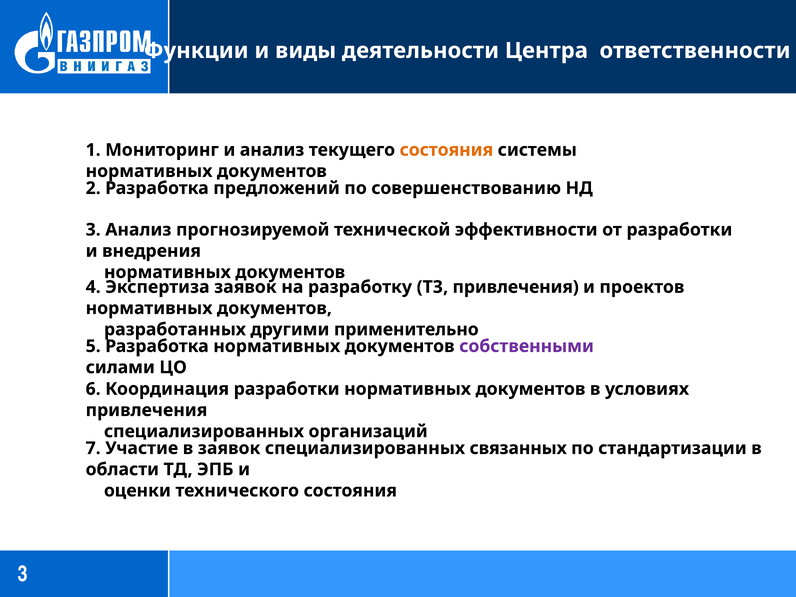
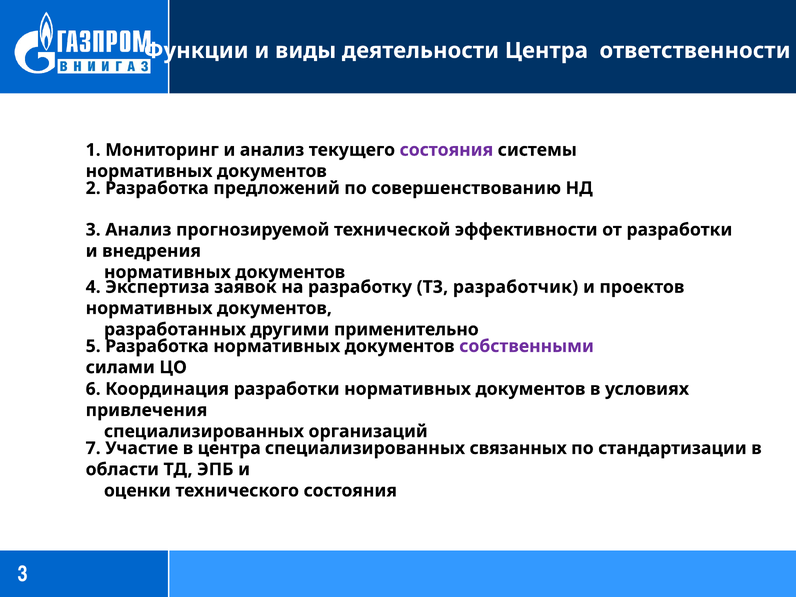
состояния at (446, 150) colour: orange -> purple
ТЗ привлечения: привлечения -> разработчик
в заявок: заявок -> центра
